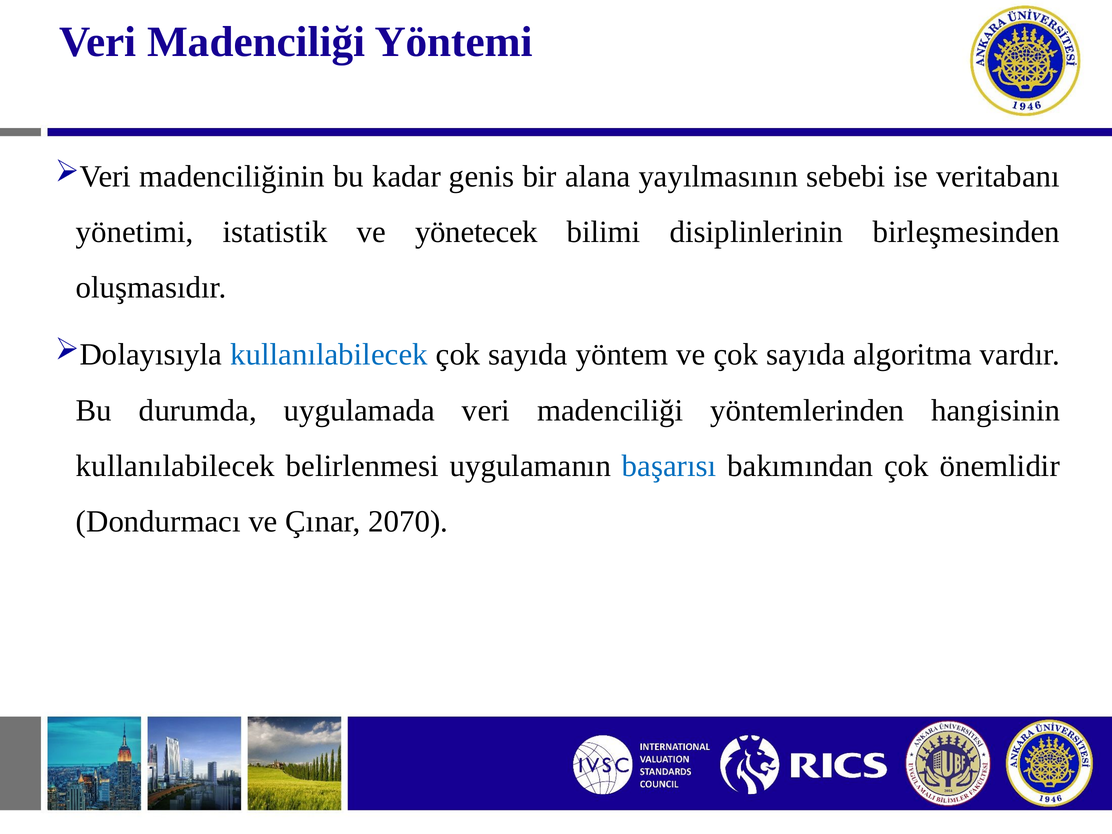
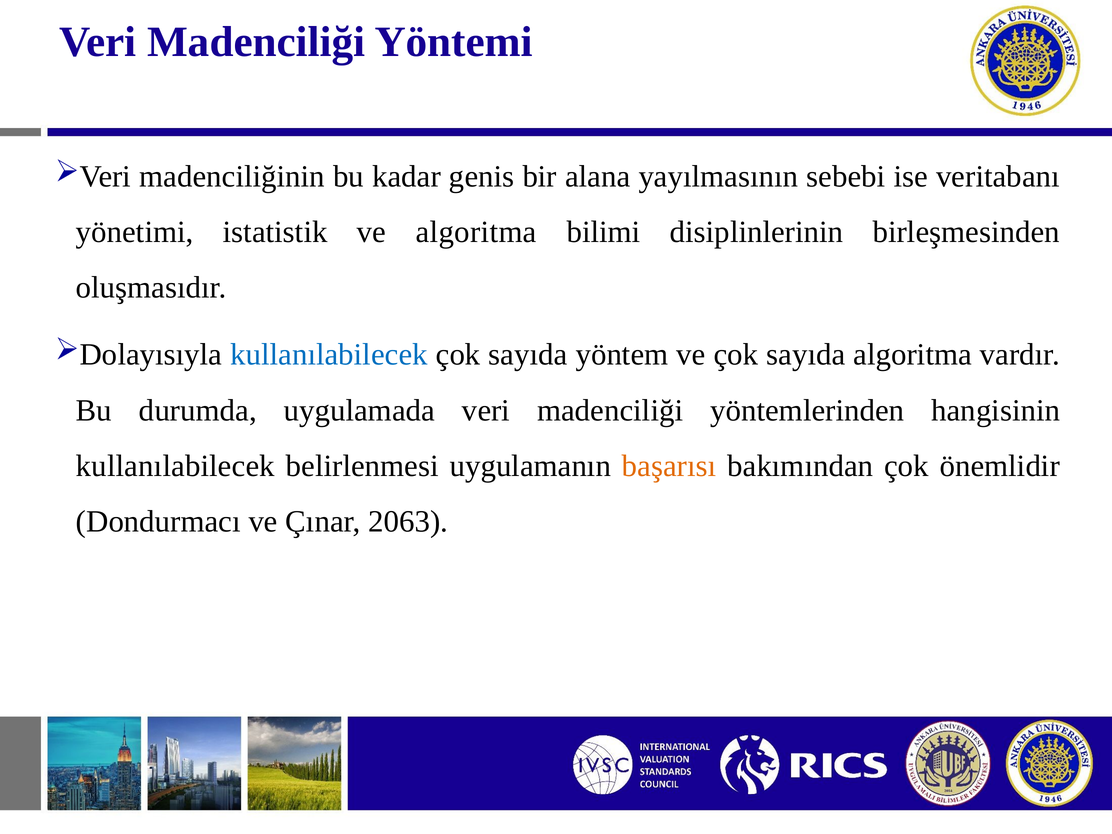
ve yönetecek: yönetecek -> algoritma
başarısı colour: blue -> orange
2070: 2070 -> 2063
